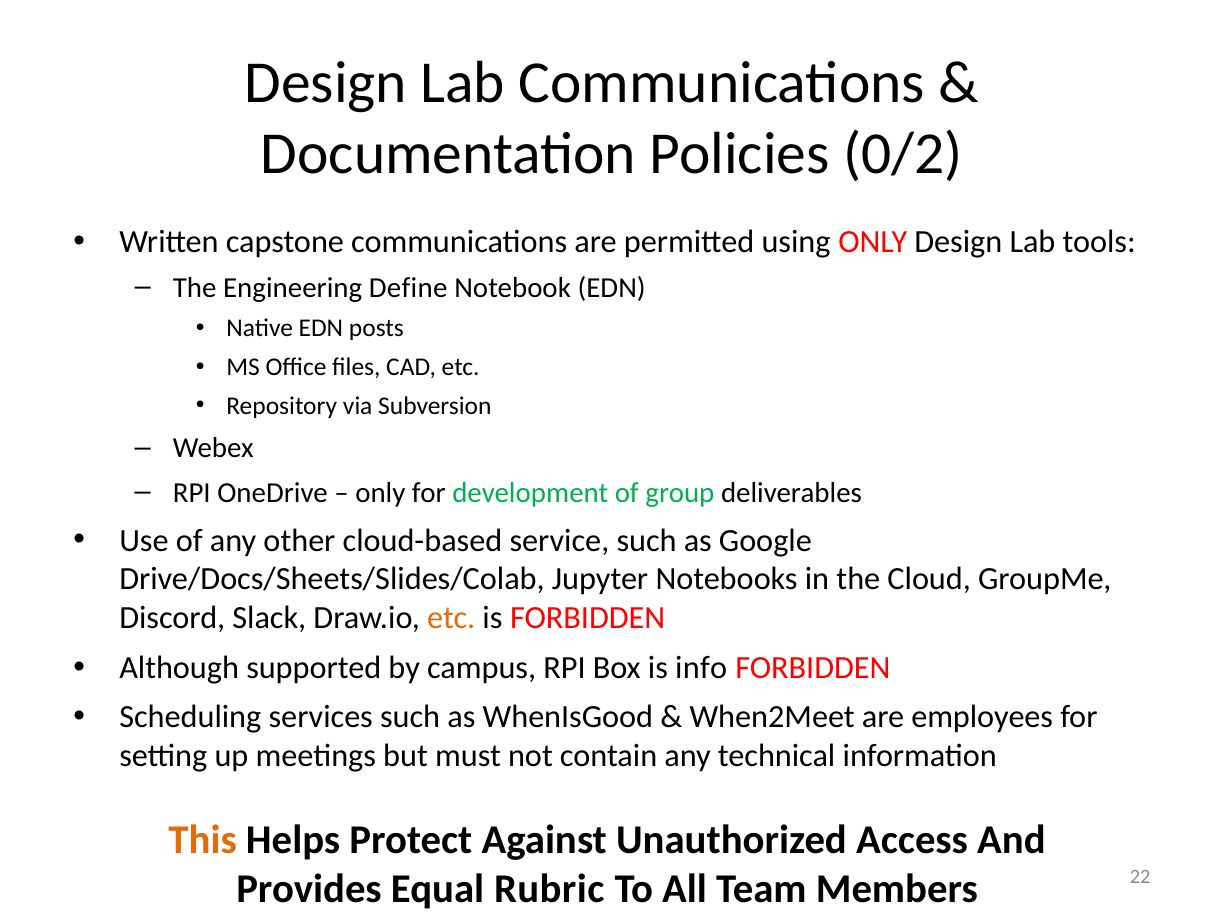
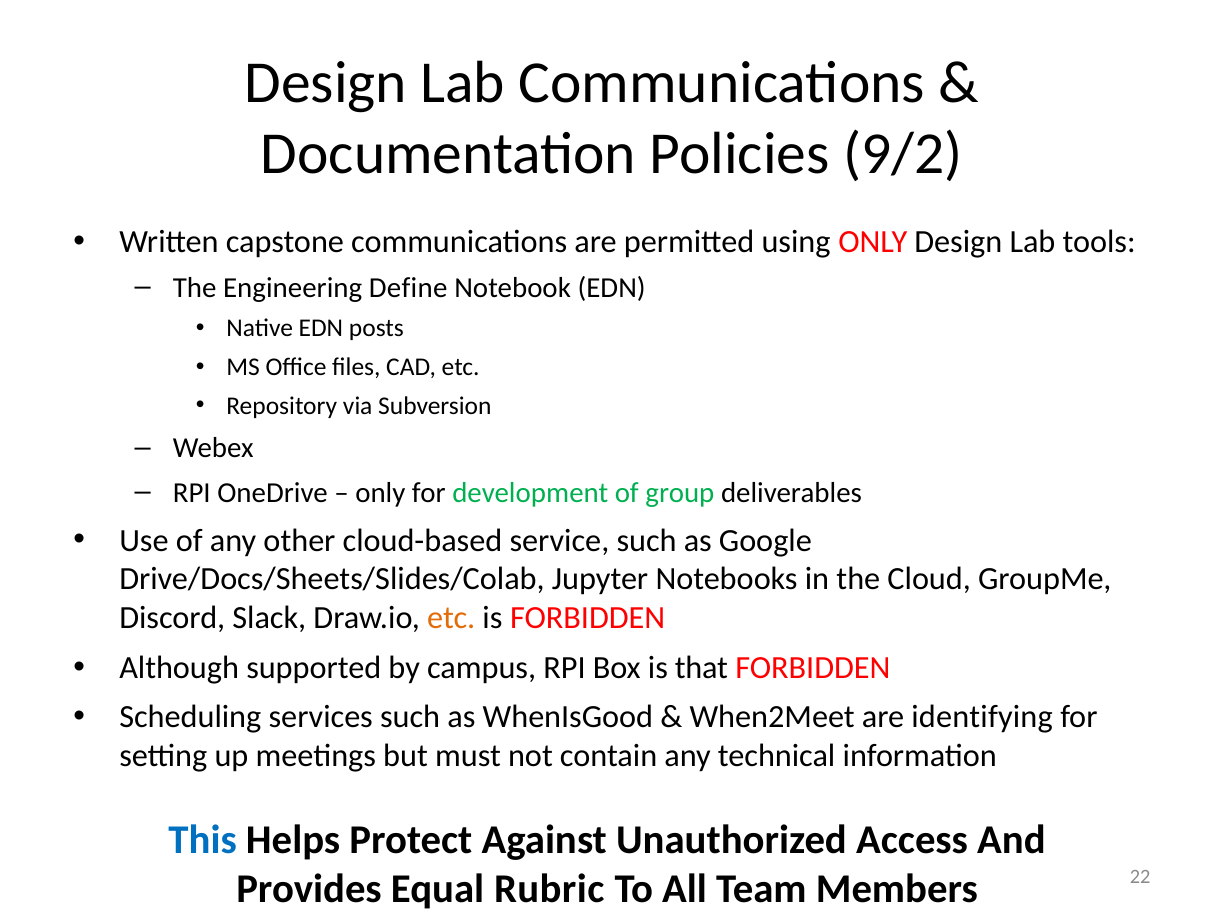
0/2: 0/2 -> 9/2
info: info -> that
employees: employees -> identifying
This colour: orange -> blue
